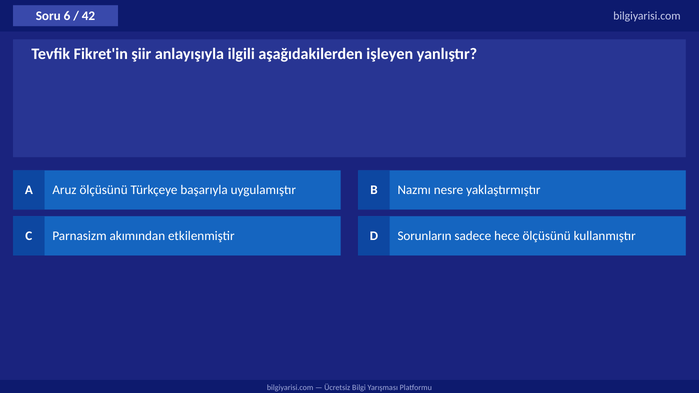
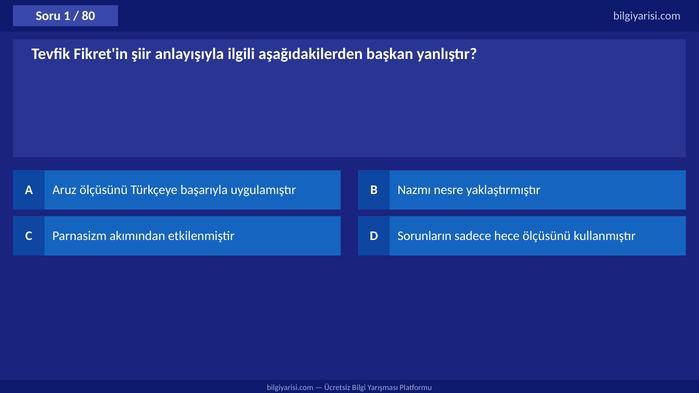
6: 6 -> 1
42: 42 -> 80
işleyen: işleyen -> başkan
